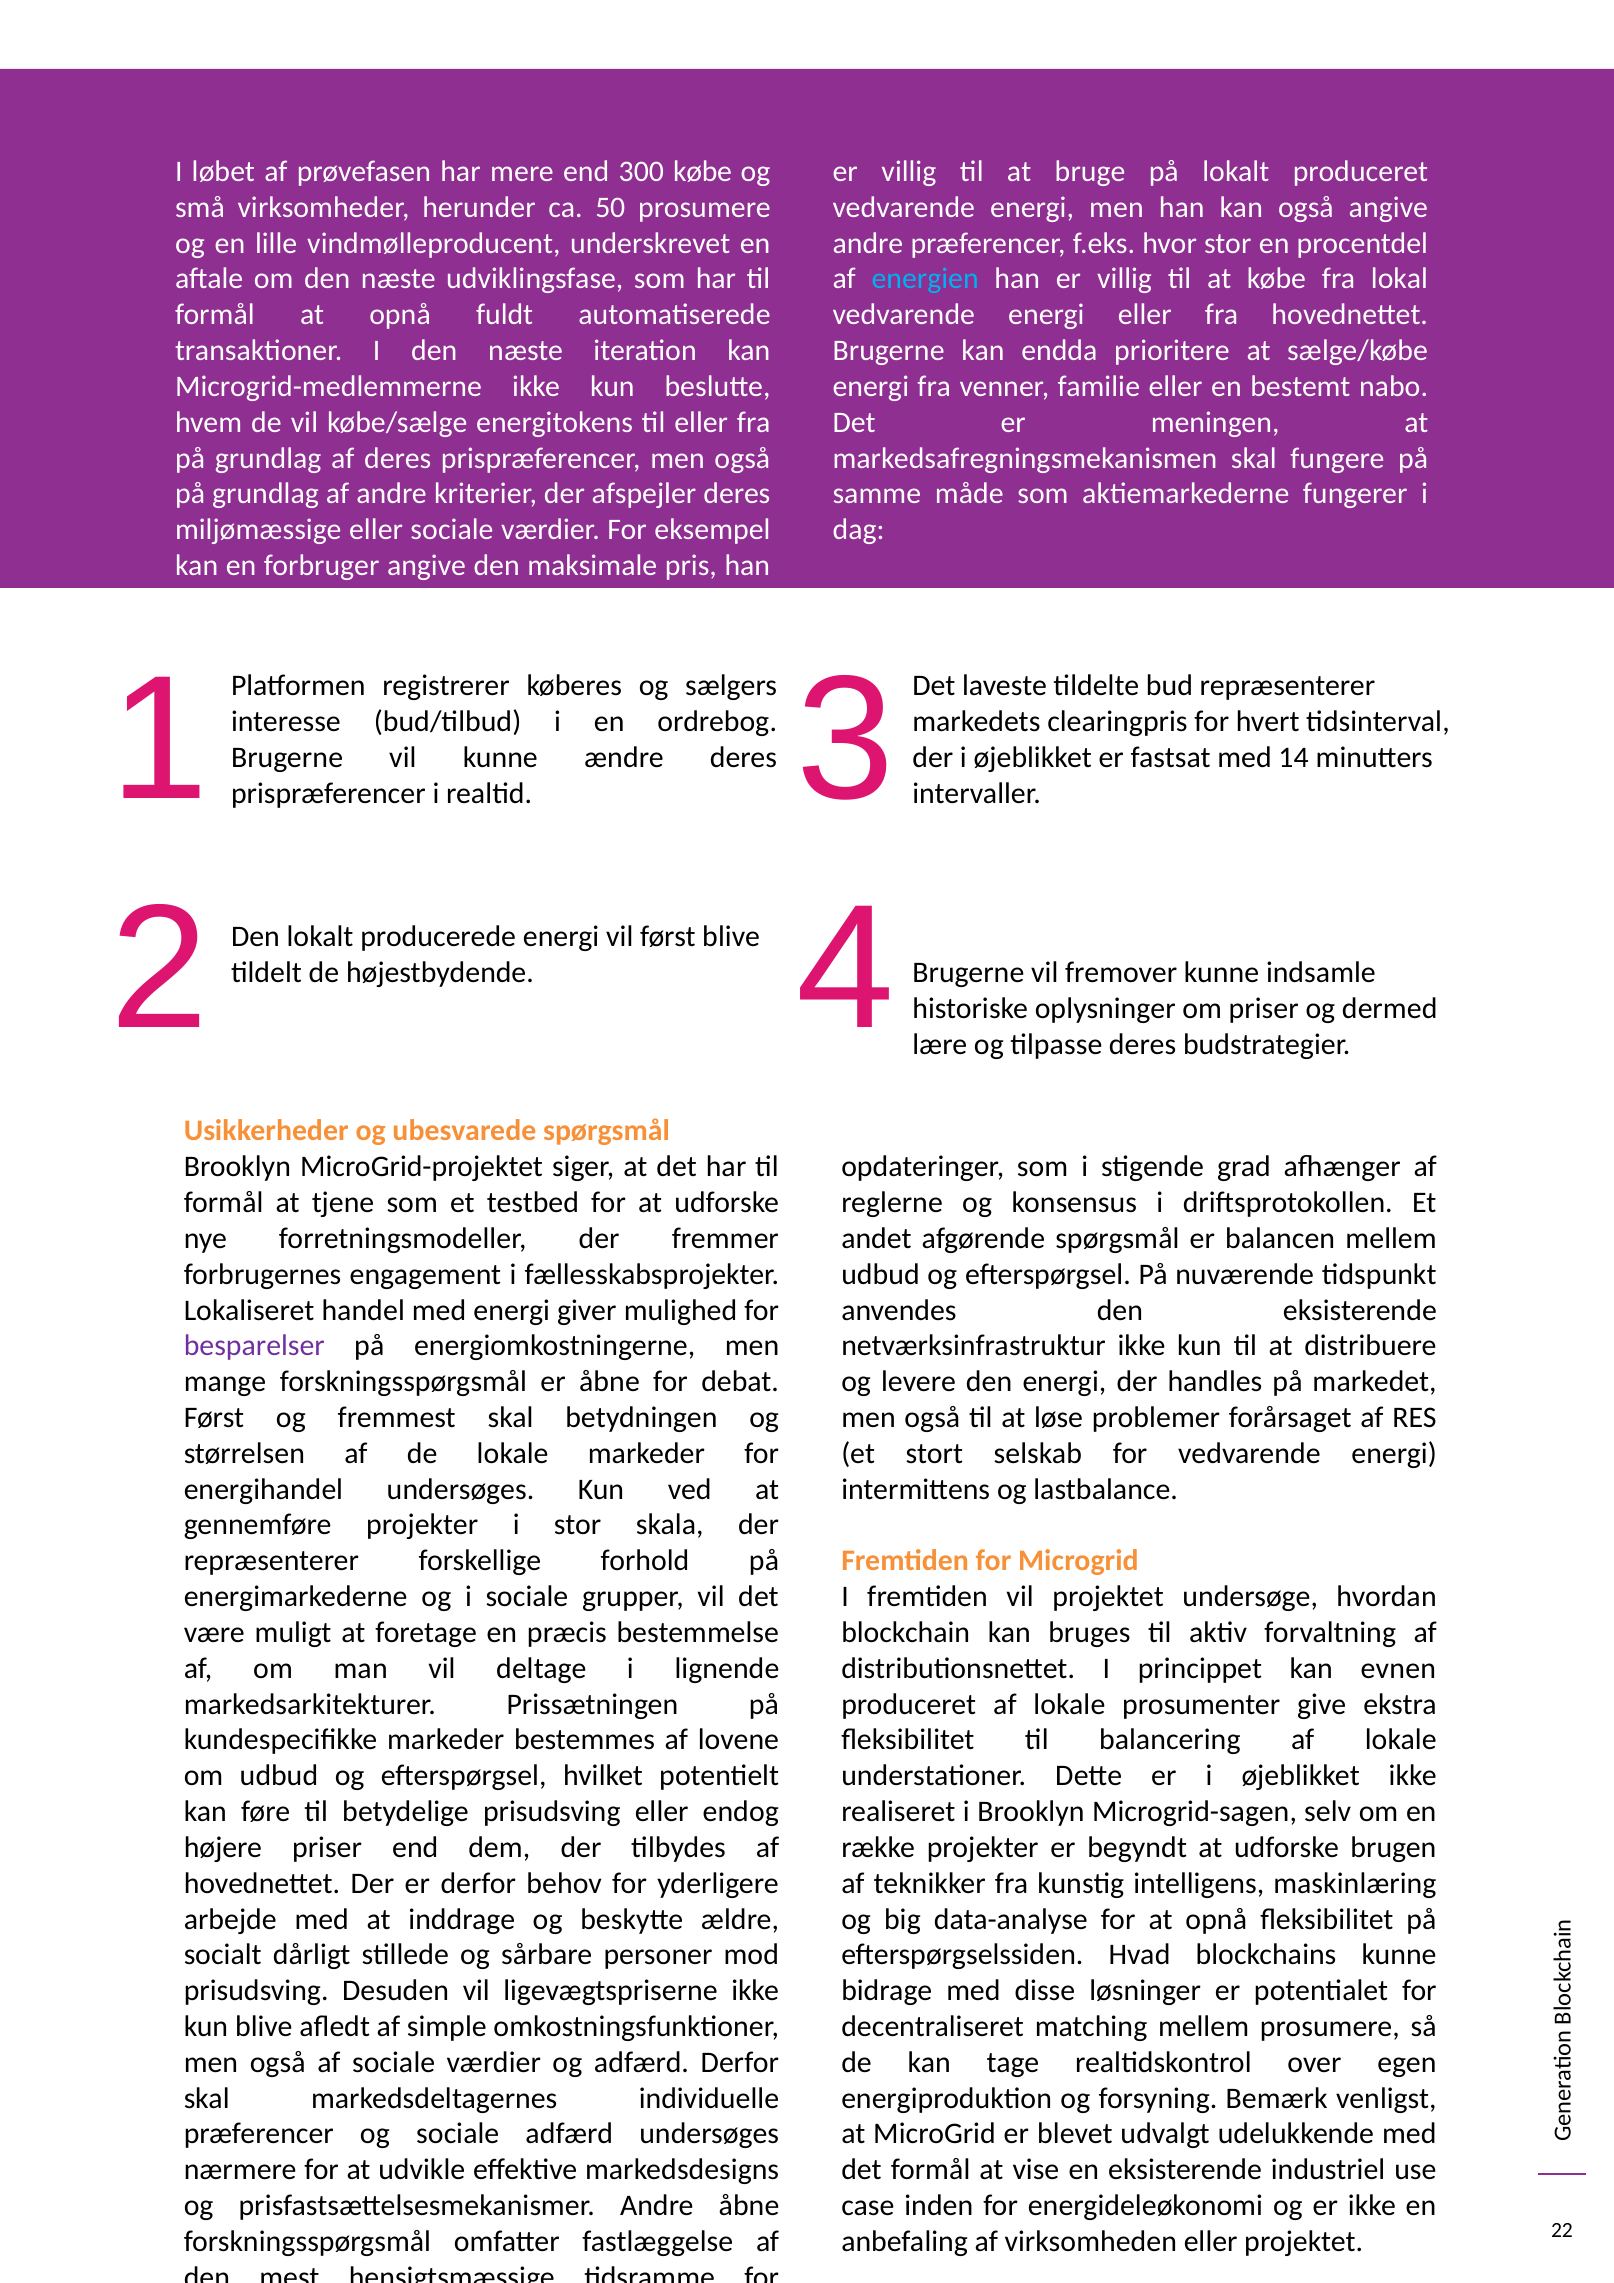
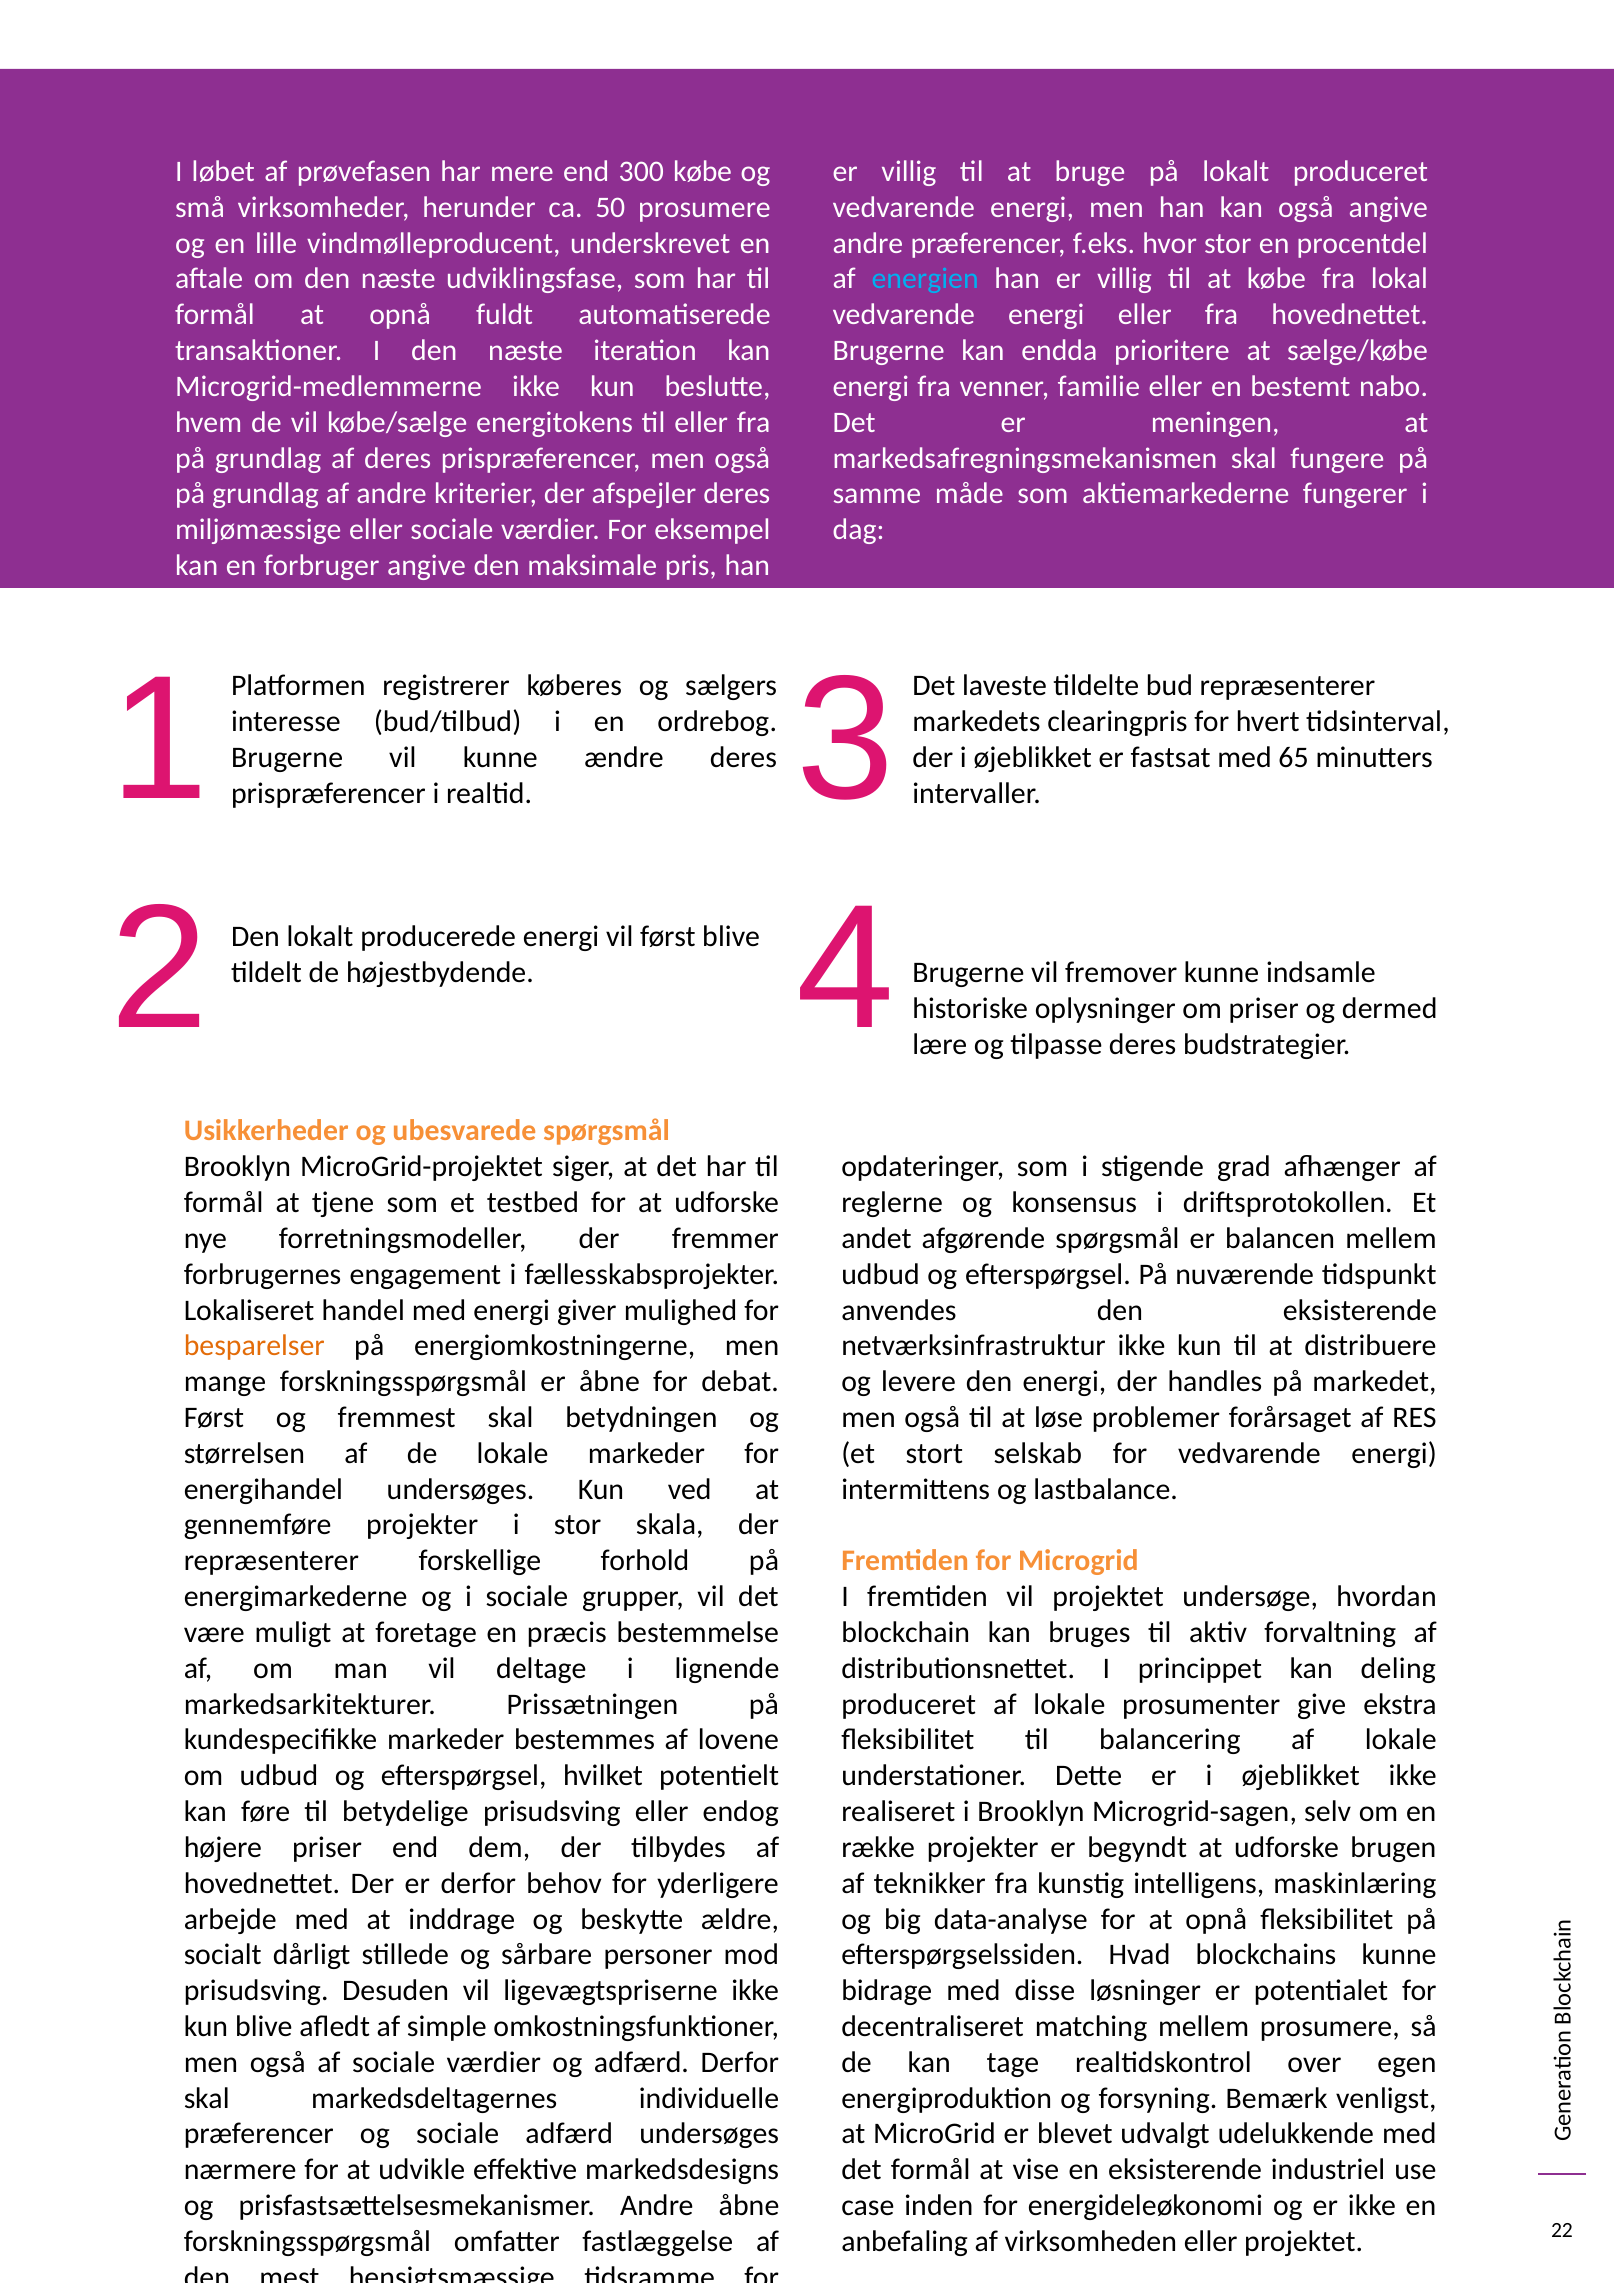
14: 14 -> 65
besparelser colour: purple -> orange
evnen: evnen -> deling
